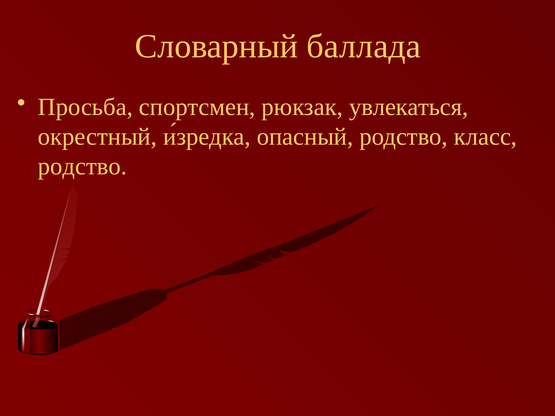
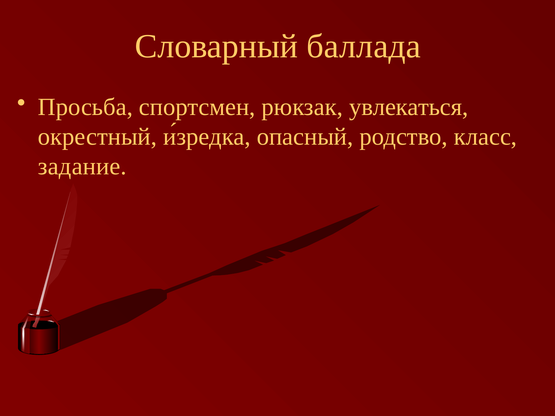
родство at (82, 166): родство -> задание
